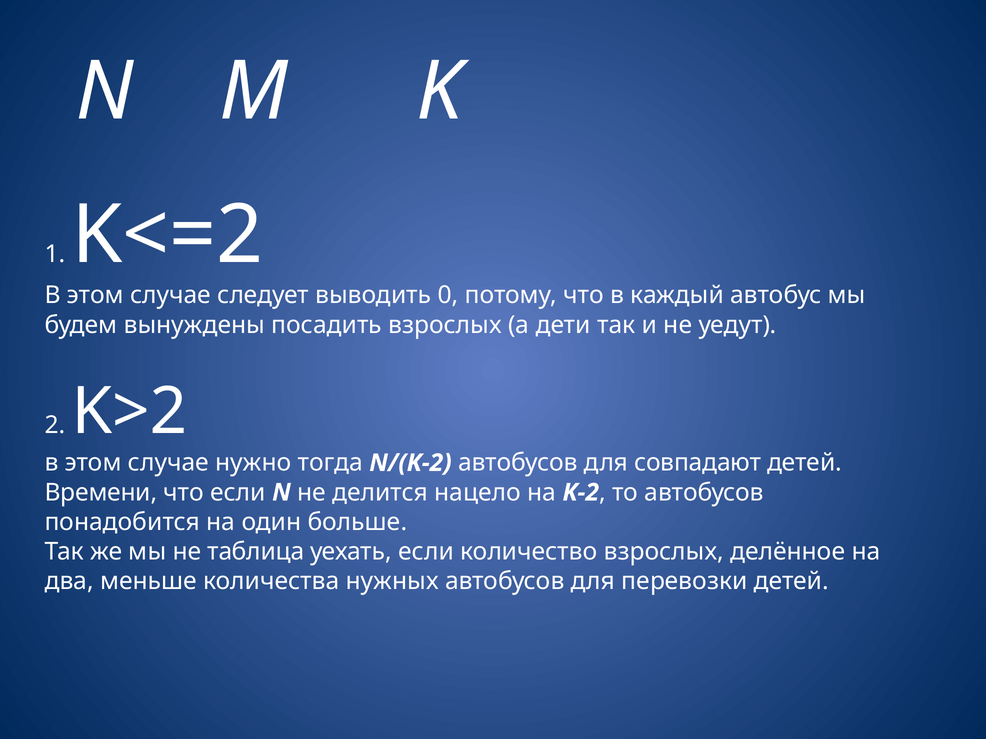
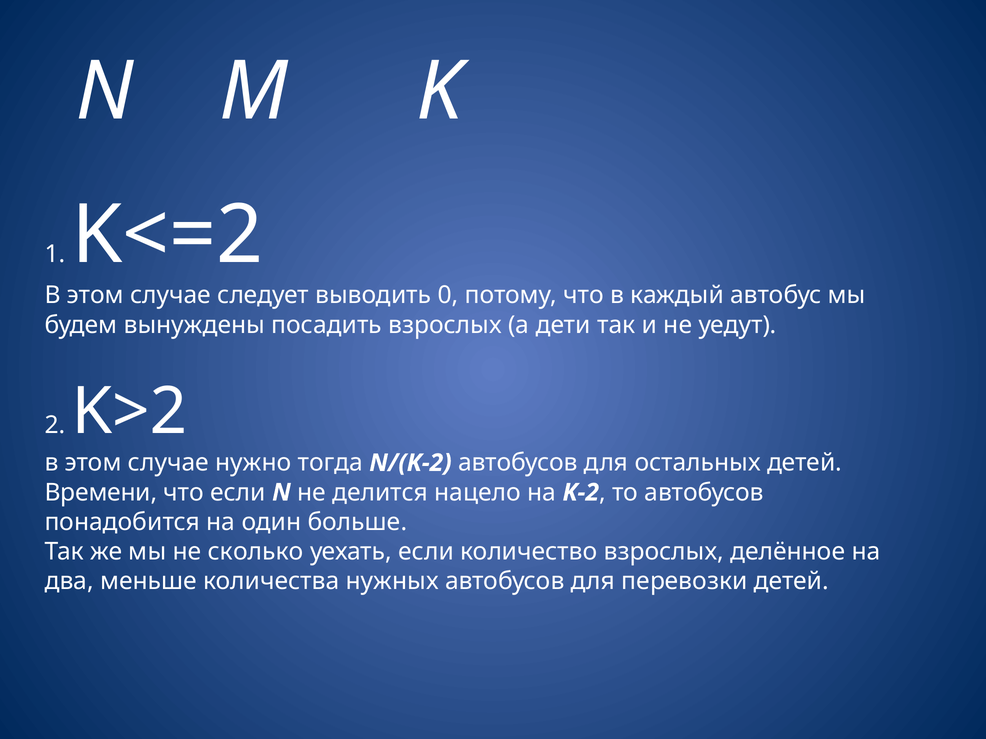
совпадают: совпадают -> остальных
таблица: таблица -> сколько
